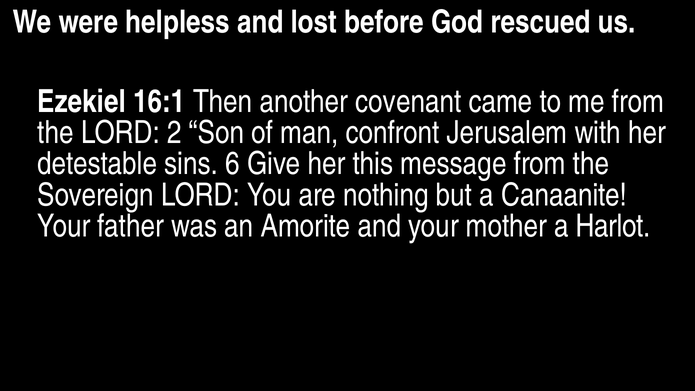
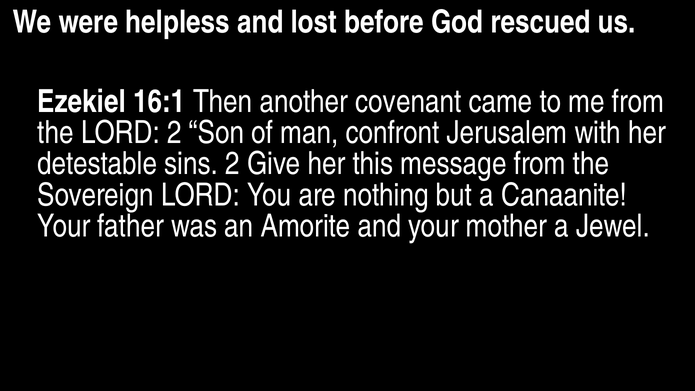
sins 6: 6 -> 2
Harlot: Harlot -> Jewel
